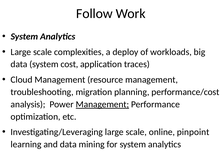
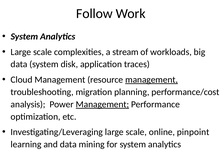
deploy: deploy -> stream
cost: cost -> disk
management at (152, 80) underline: none -> present
